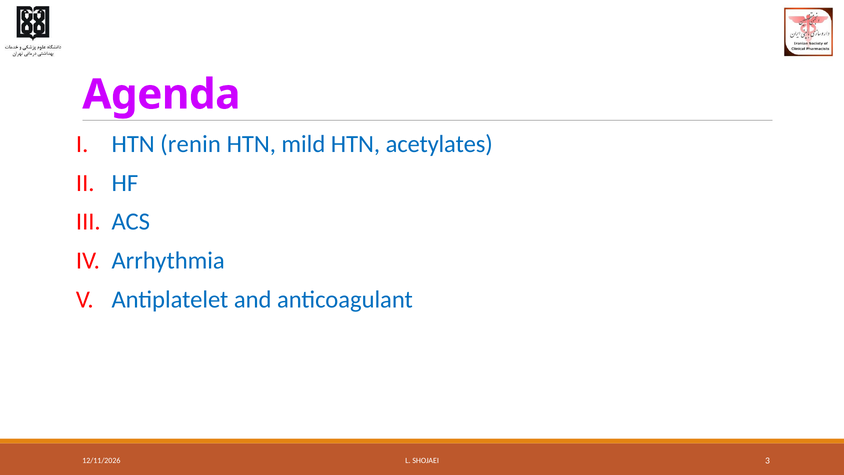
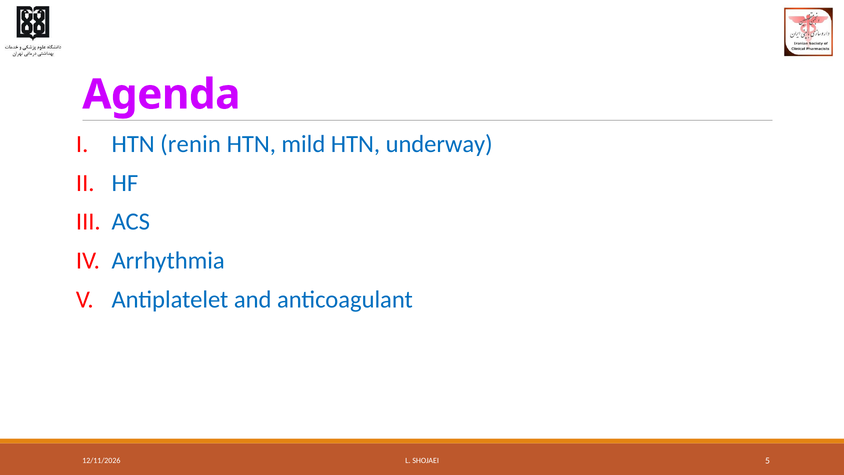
acetylates: acetylates -> underway
3: 3 -> 5
